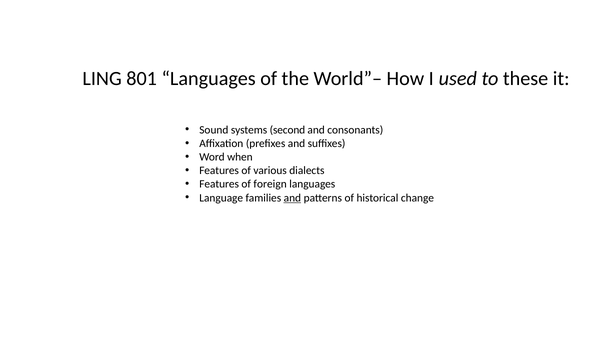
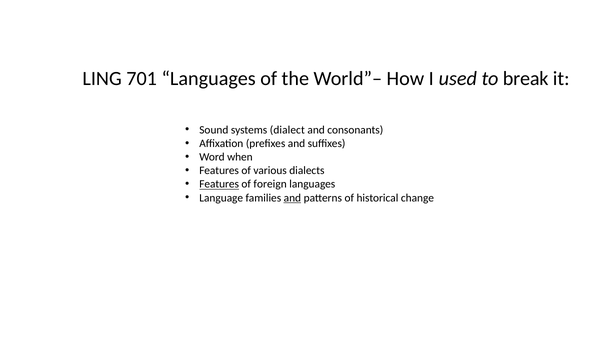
801: 801 -> 701
these: these -> break
second: second -> dialect
Features at (219, 184) underline: none -> present
